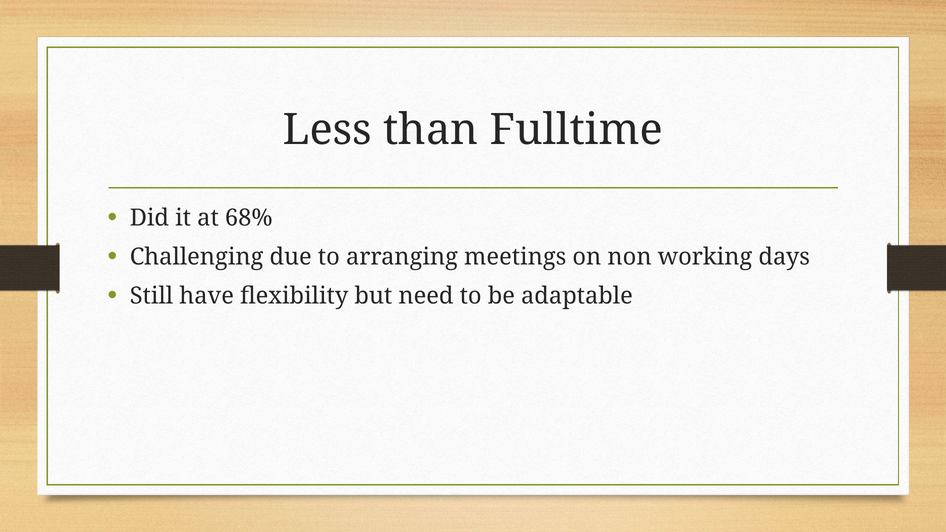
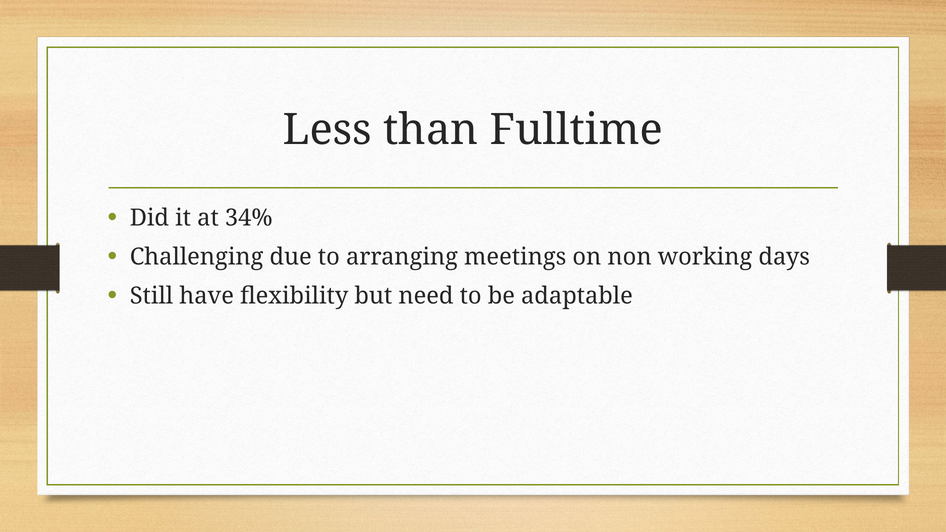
68%: 68% -> 34%
